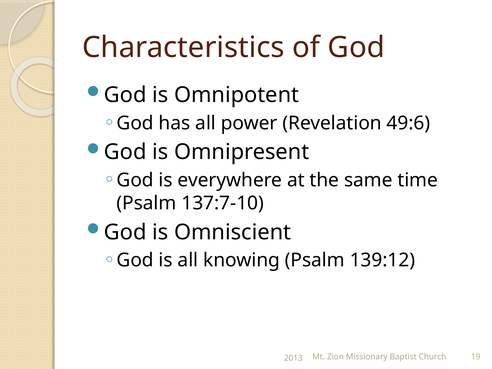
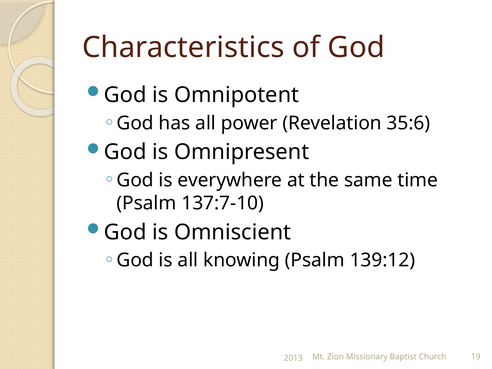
49:6: 49:6 -> 35:6
